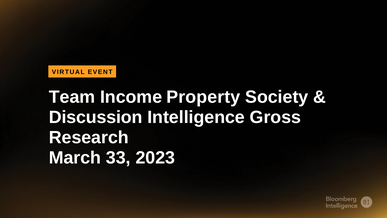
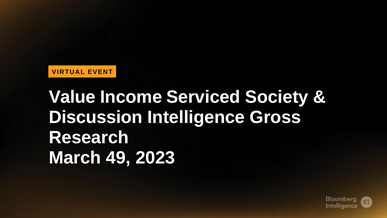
Team: Team -> Value
Property: Property -> Serviced
33: 33 -> 49
